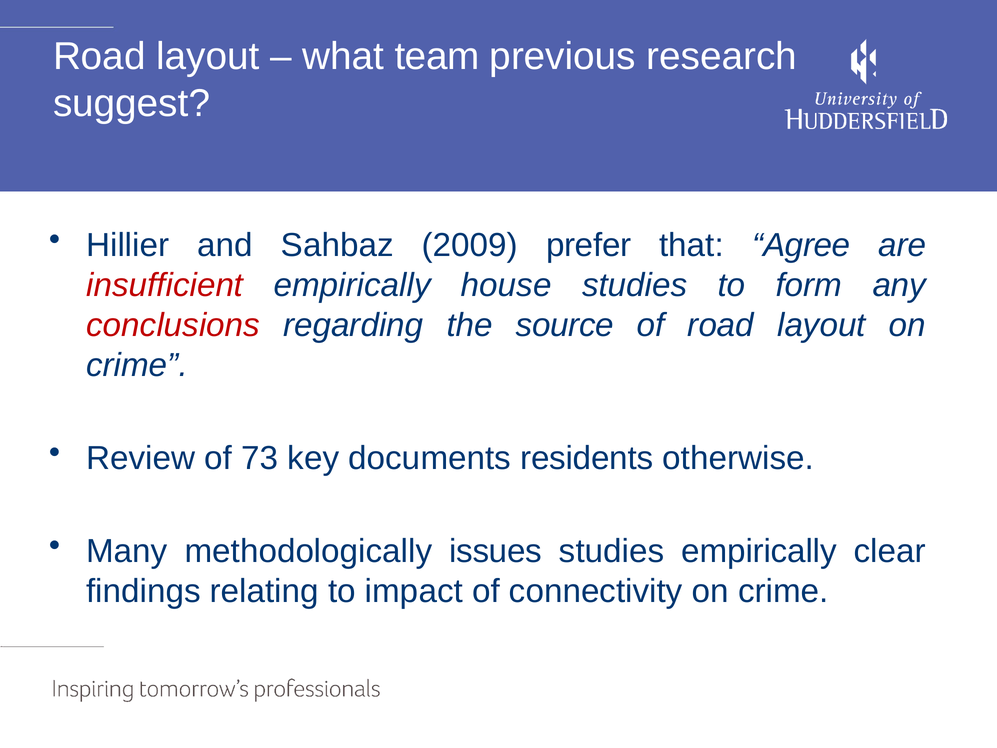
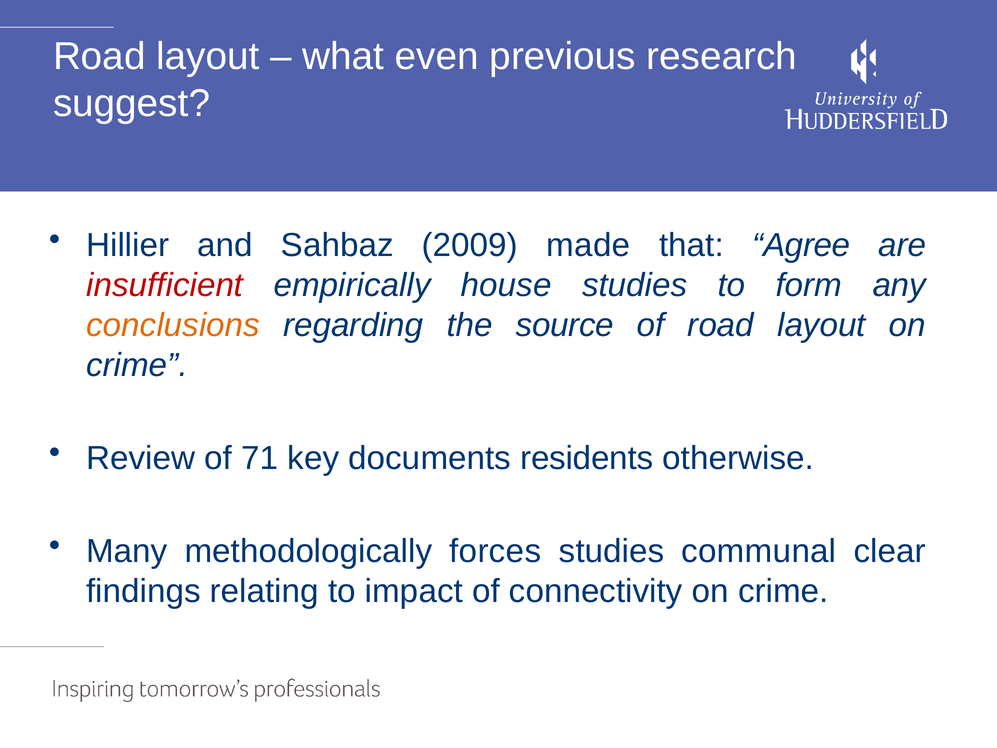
team: team -> even
prefer: prefer -> made
conclusions colour: red -> orange
73: 73 -> 71
issues: issues -> forces
studies empirically: empirically -> communal
